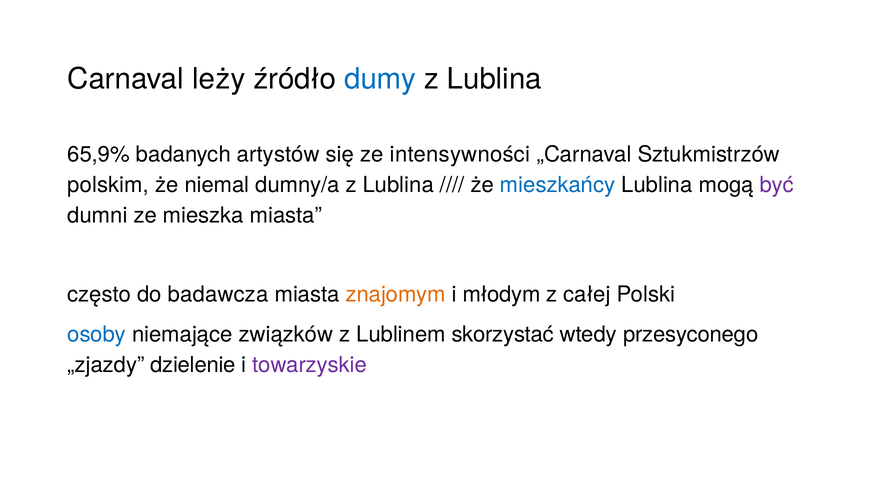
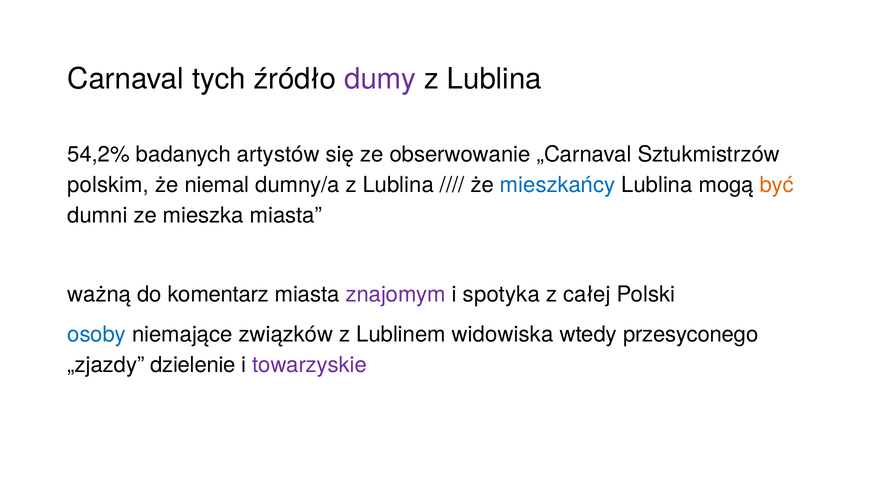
leży: leży -> tych
dumy colour: blue -> purple
65,9%: 65,9% -> 54,2%
intensywności: intensywności -> obserwowanie
być colour: purple -> orange
często: często -> ważną
badawcza: badawcza -> komentarz
znajomym colour: orange -> purple
młodym: młodym -> spotyka
skorzystać: skorzystać -> widowiska
